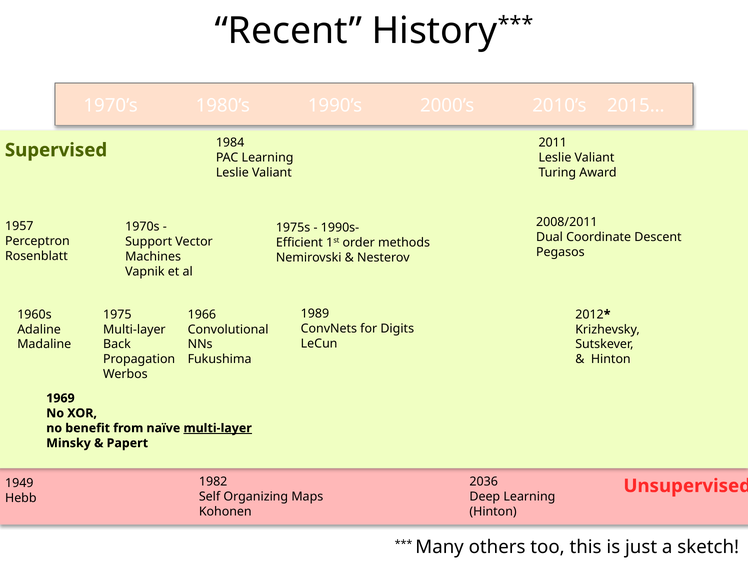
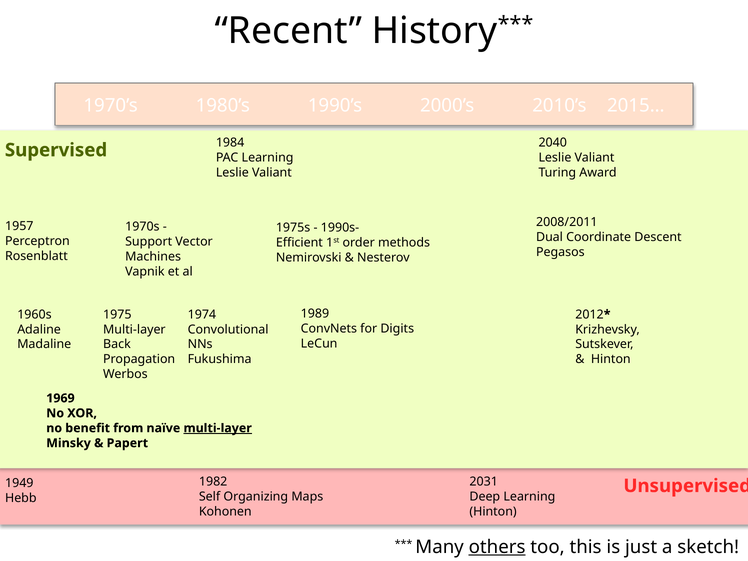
2011: 2011 -> 2040
1966: 1966 -> 1974
2036: 2036 -> 2031
others underline: none -> present
